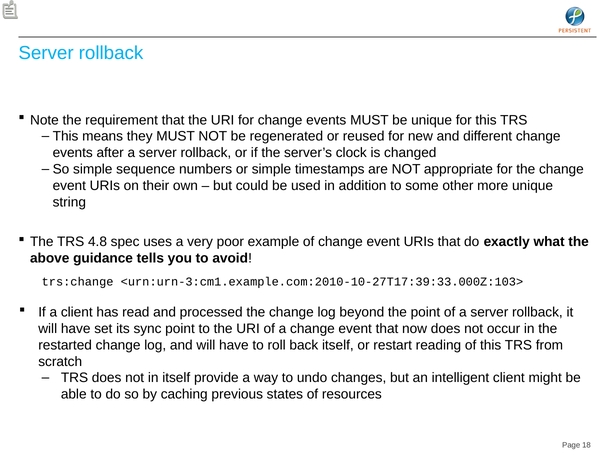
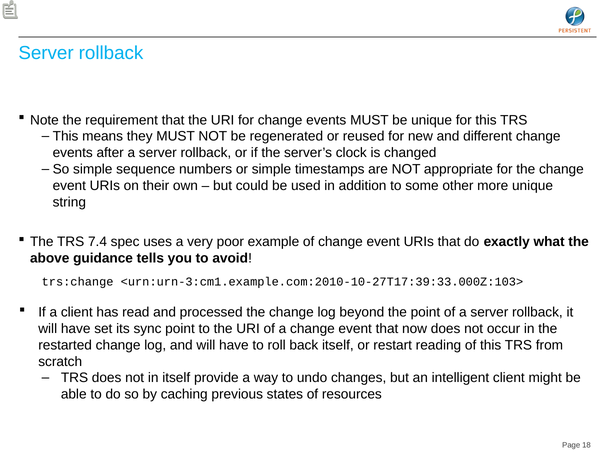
4.8: 4.8 -> 7.4
